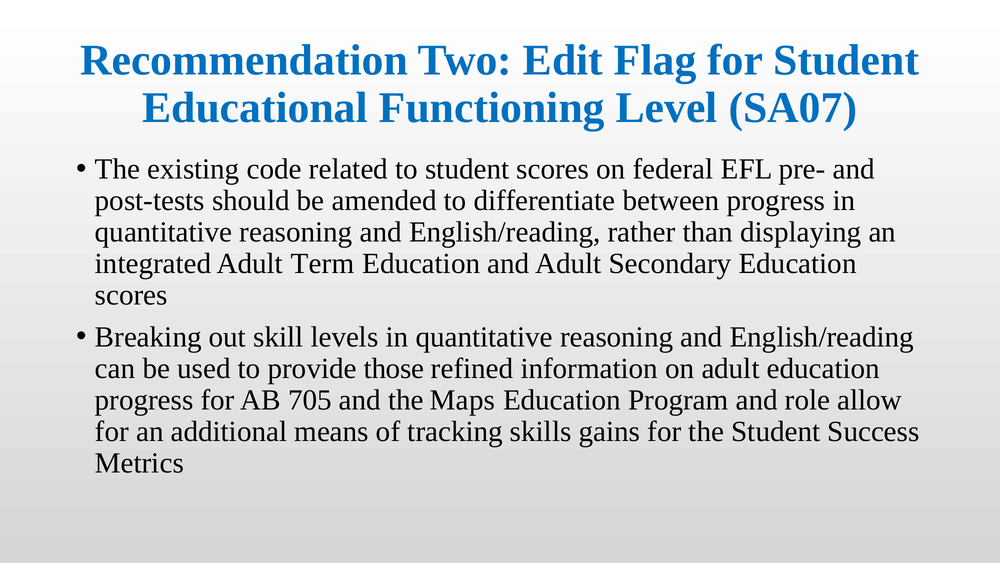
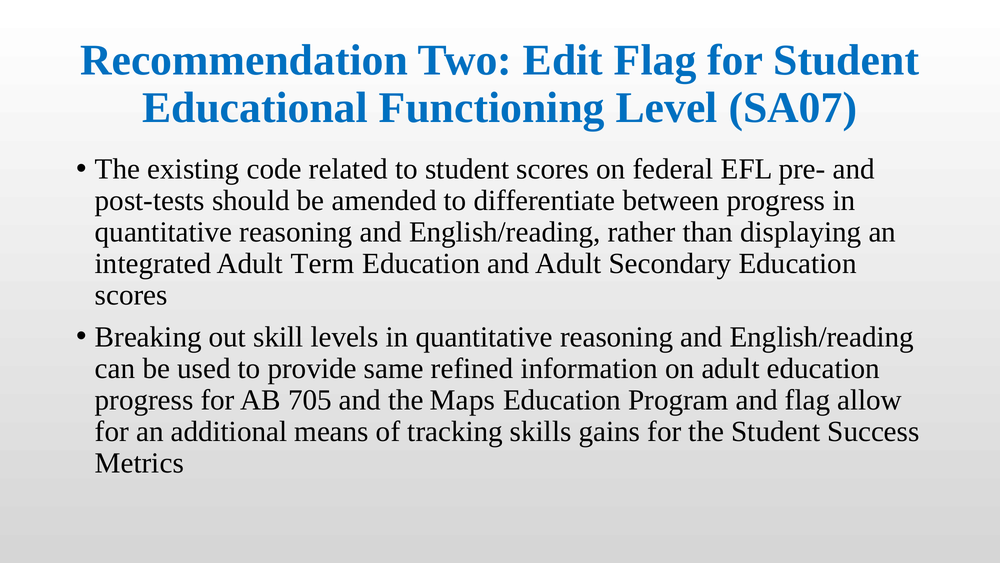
those: those -> same
and role: role -> flag
